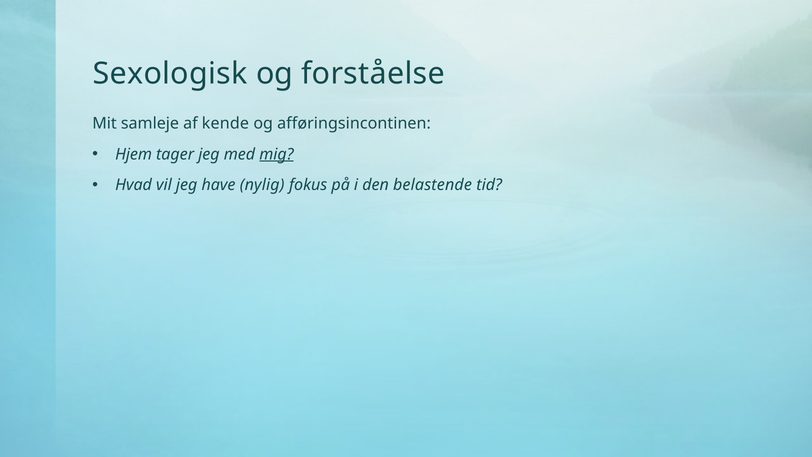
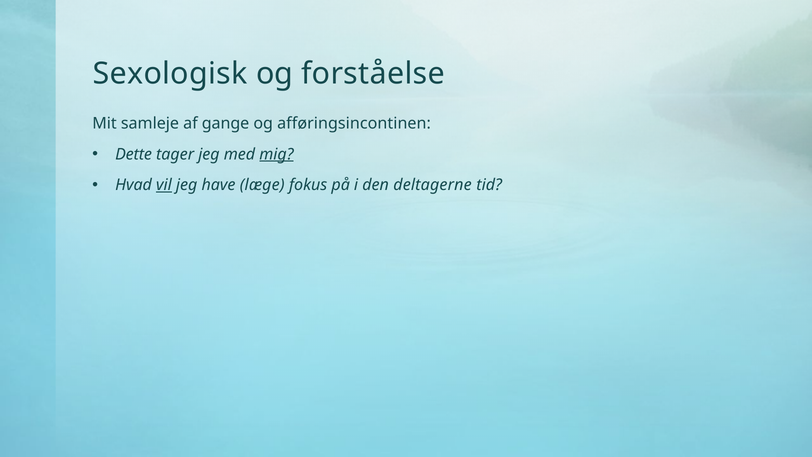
kende: kende -> gange
Hjem: Hjem -> Dette
vil underline: none -> present
nylig: nylig -> læge
belastende: belastende -> deltagerne
